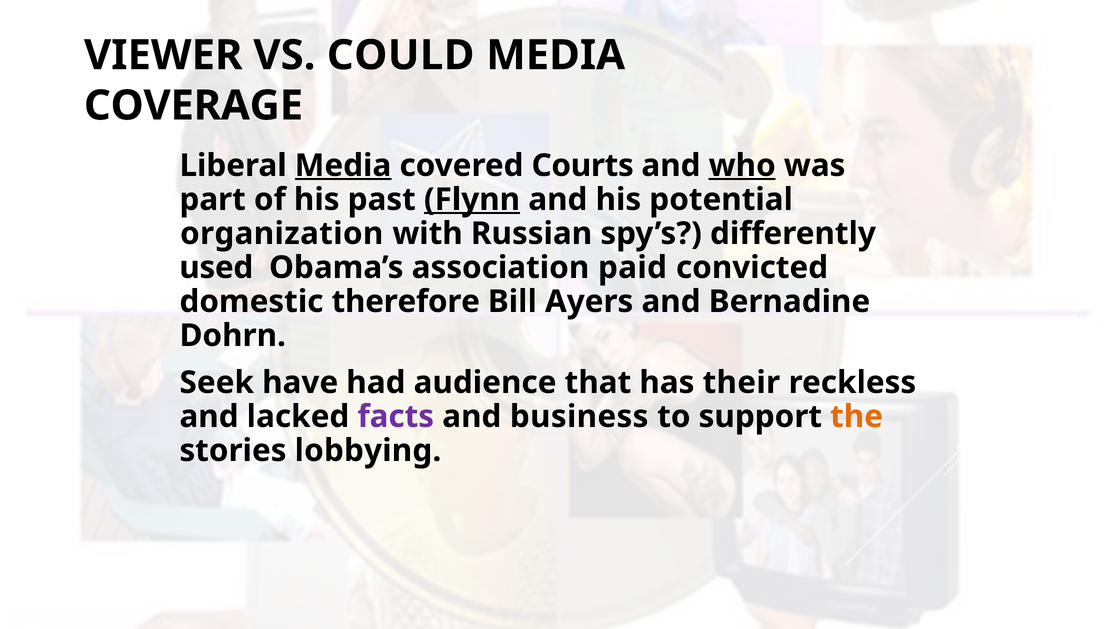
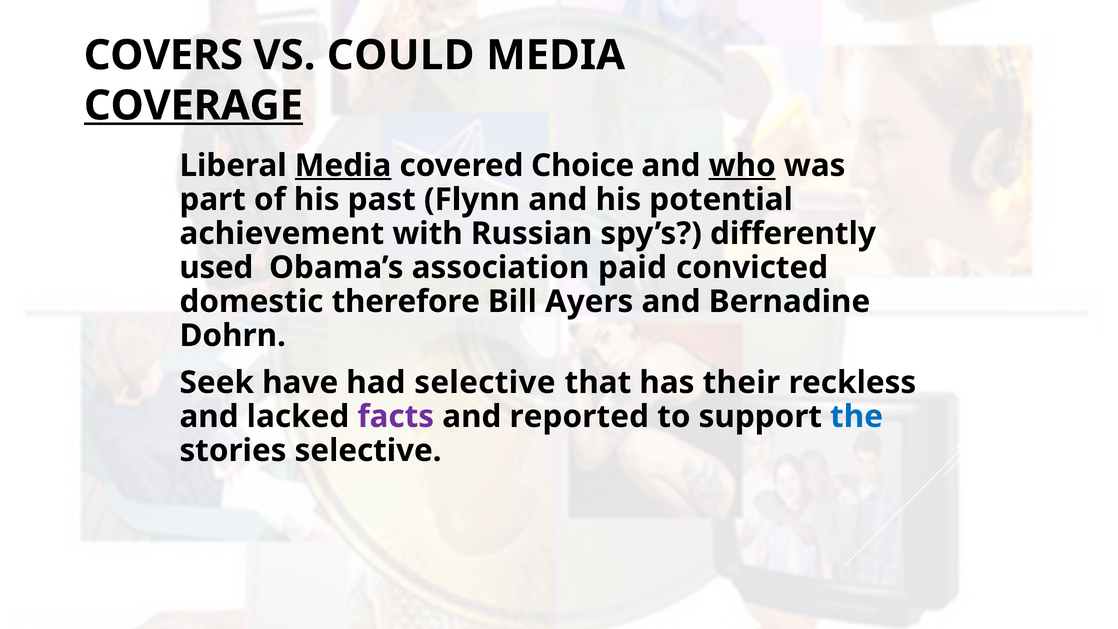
VIEWER: VIEWER -> COVERS
COVERAGE underline: none -> present
Courts: Courts -> Choice
Flynn underline: present -> none
organization: organization -> achievement
had audience: audience -> selective
business: business -> reported
the colour: orange -> blue
stories lobbying: lobbying -> selective
